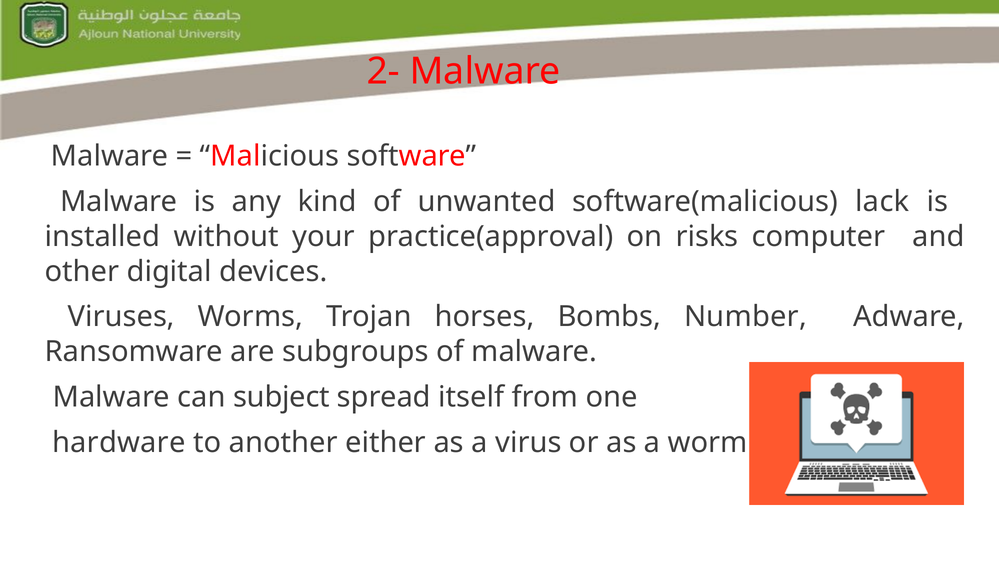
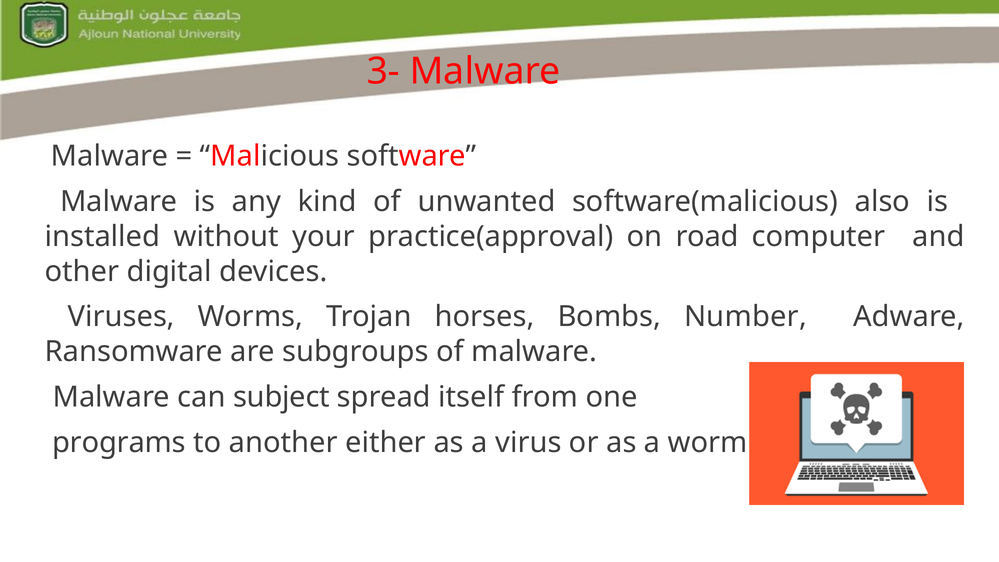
2-: 2- -> 3-
lack: lack -> also
risks: risks -> road
hardware: hardware -> programs
